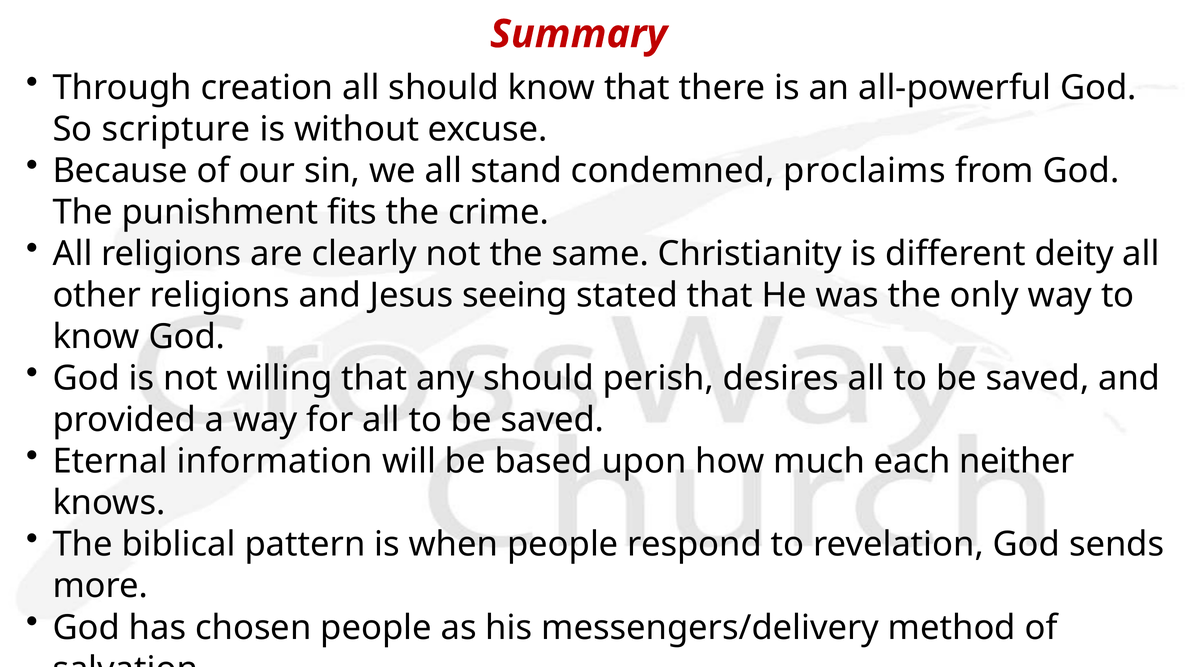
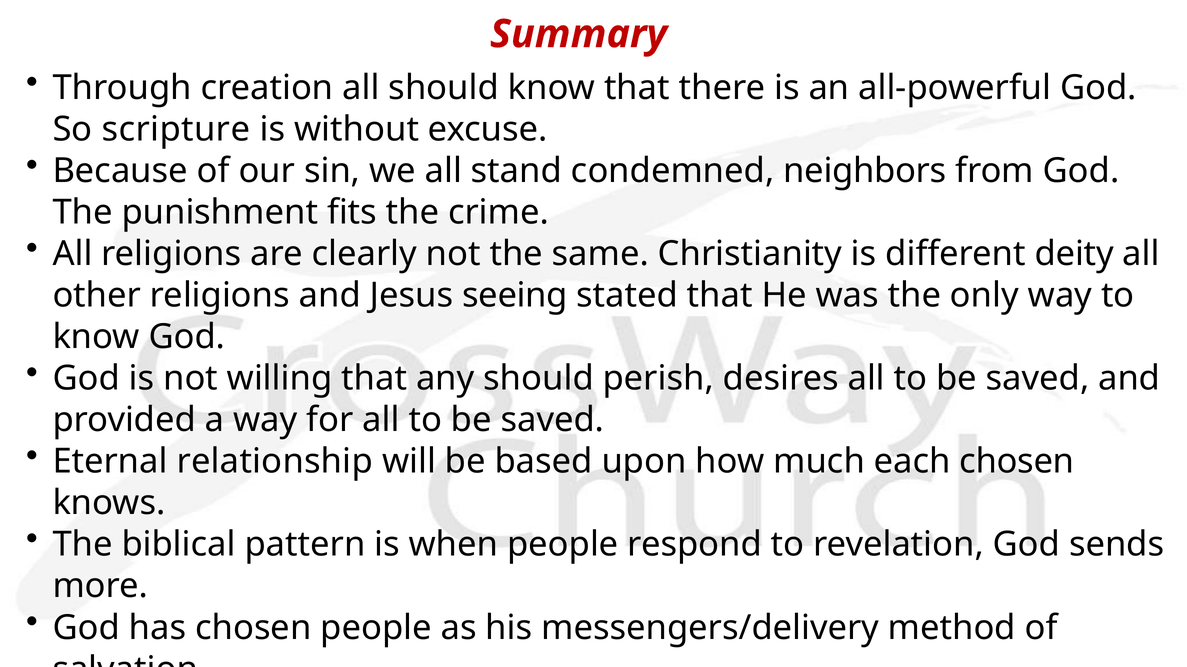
condemned proclaims: proclaims -> neighbors
information: information -> relationship
each neither: neither -> chosen
